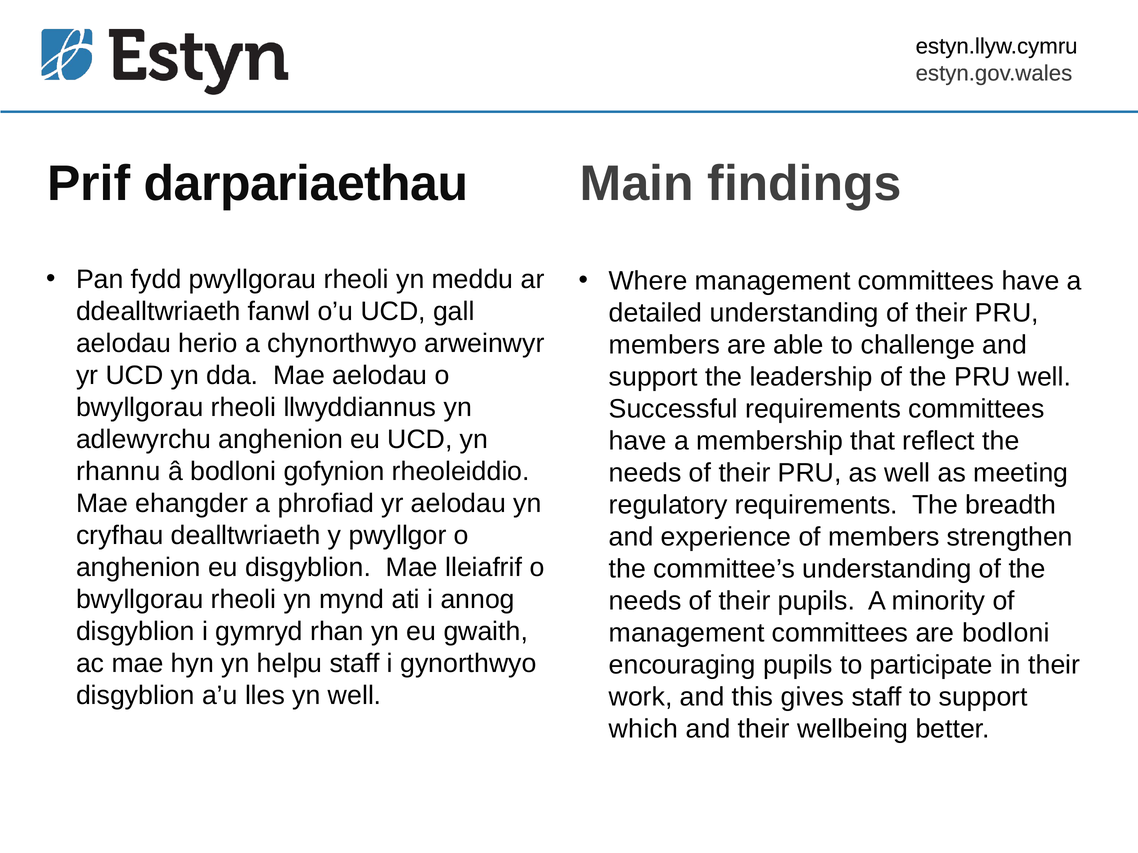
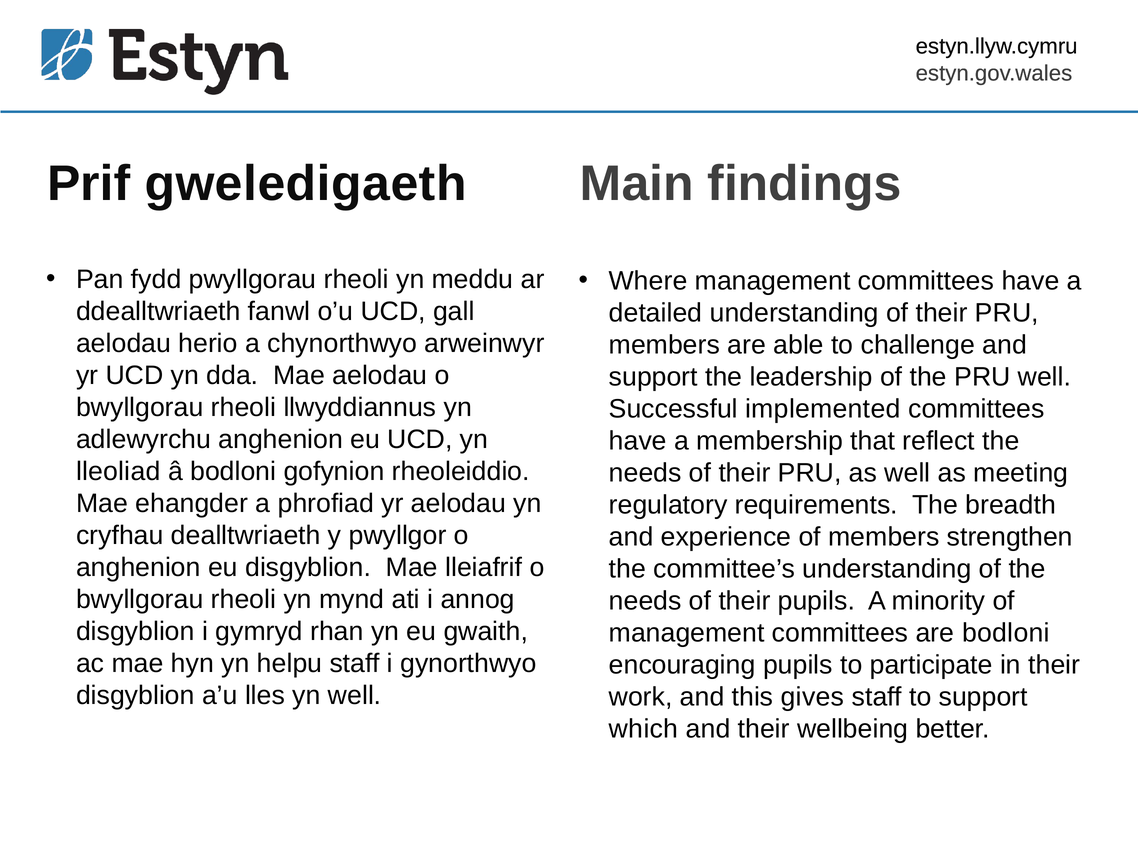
darpariaethau: darpariaethau -> gweledigaeth
Successful requirements: requirements -> implemented
rhannu: rhannu -> lleoliad
